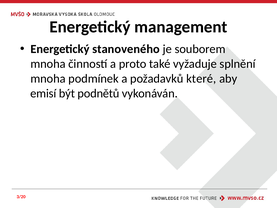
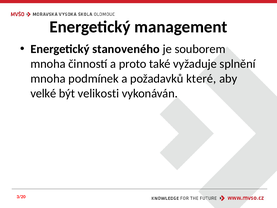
emisí: emisí -> velké
podnětů: podnětů -> velikosti
